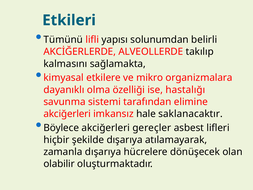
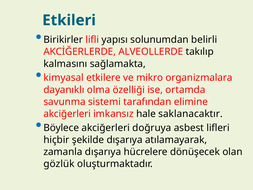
Tümünü: Tümünü -> Birikirler
hastalığı: hastalığı -> ortamda
gereçler: gereçler -> doğruya
olabilir: olabilir -> gözlük
